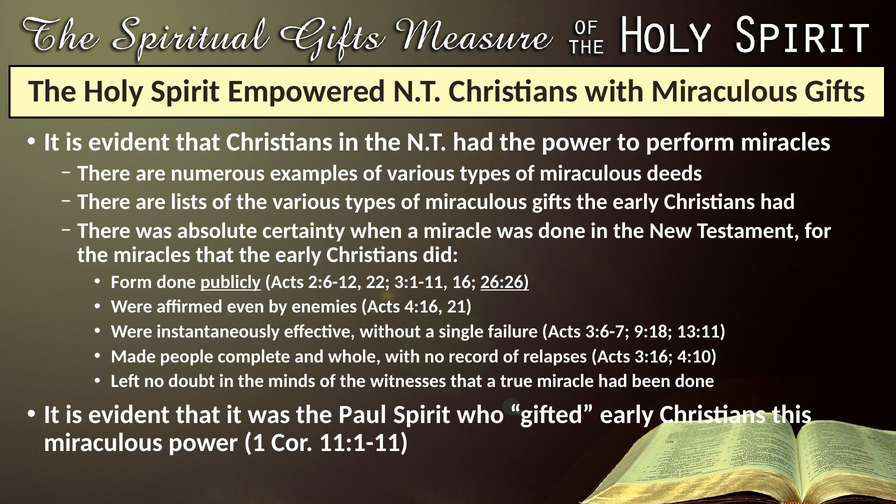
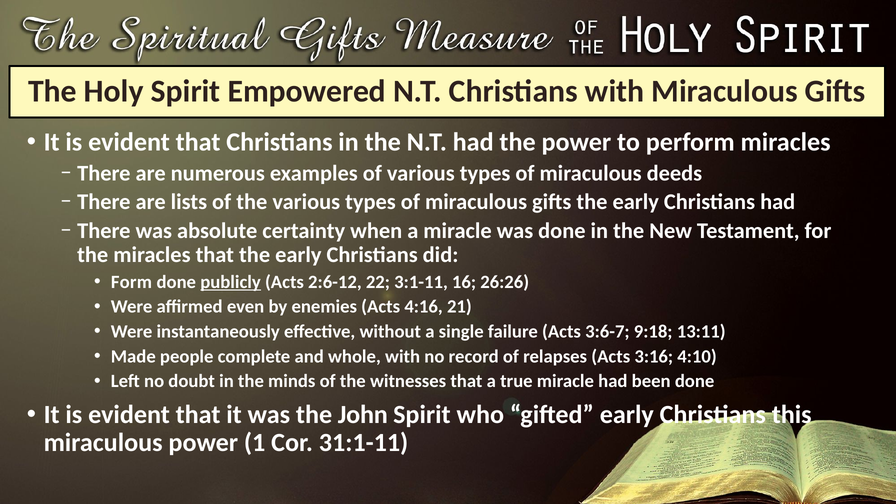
26:26 underline: present -> none
Paul: Paul -> John
11:1-11: 11:1-11 -> 31:1-11
